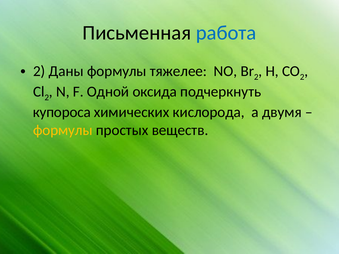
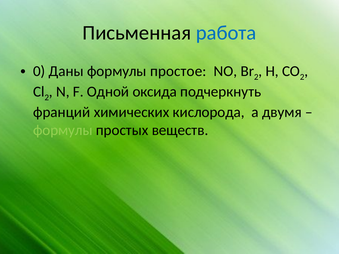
2 at (39, 71): 2 -> 0
тяжелее: тяжелее -> простое
купороса: купороса -> франций
формулы at (63, 130) colour: yellow -> light green
